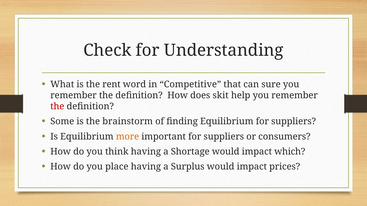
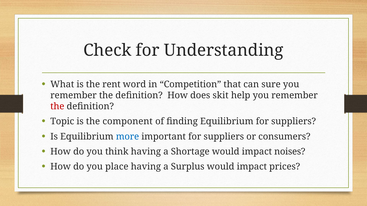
Competitive: Competitive -> Competition
Some: Some -> Topic
brainstorm: brainstorm -> component
more colour: orange -> blue
which: which -> noises
